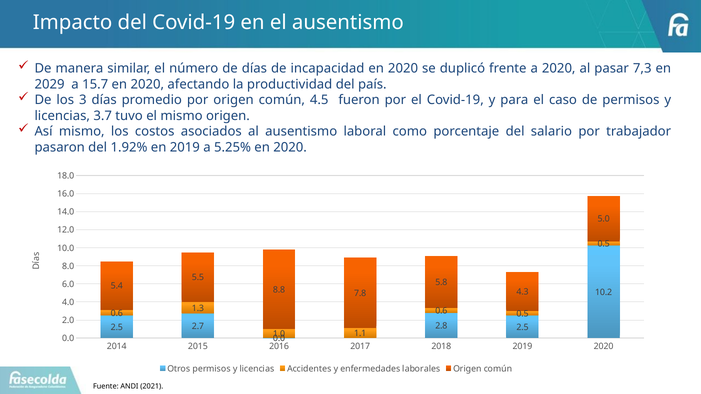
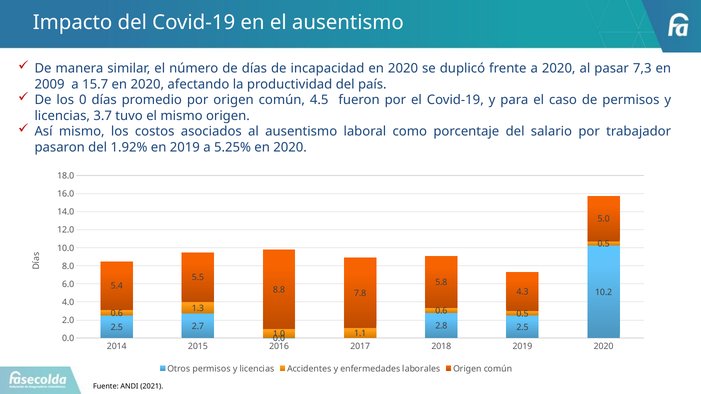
2029: 2029 -> 2009
3: 3 -> 0
